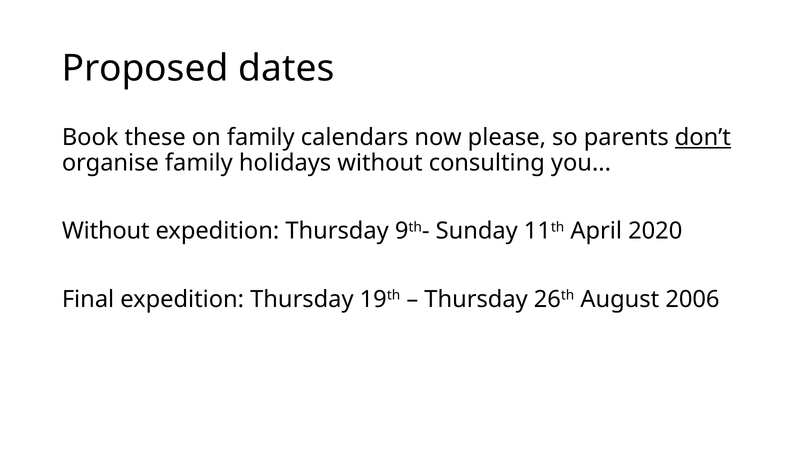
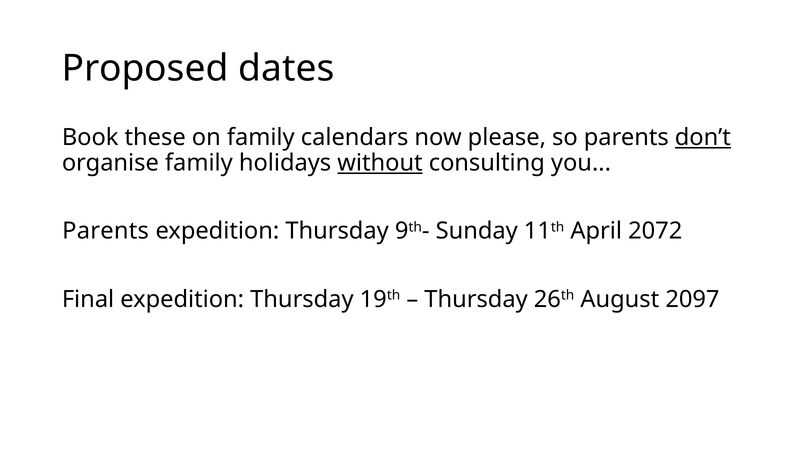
without at (380, 163) underline: none -> present
Without at (106, 231): Without -> Parents
2020: 2020 -> 2072
2006: 2006 -> 2097
